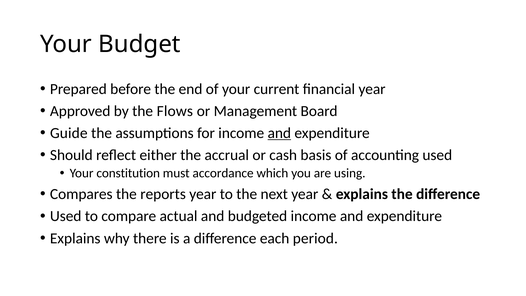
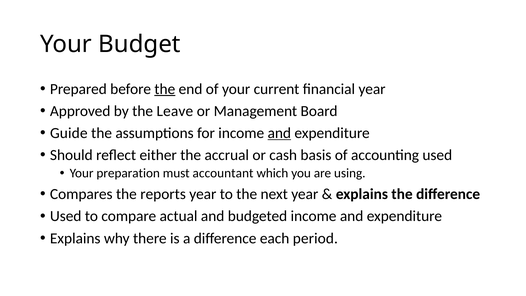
the at (165, 89) underline: none -> present
Flows: Flows -> Leave
constitution: constitution -> preparation
accordance: accordance -> accountant
